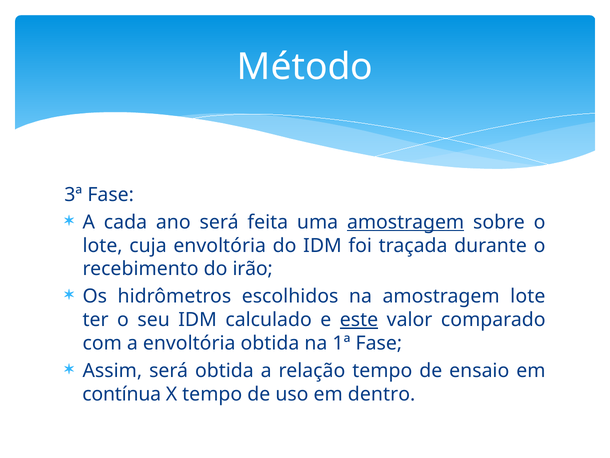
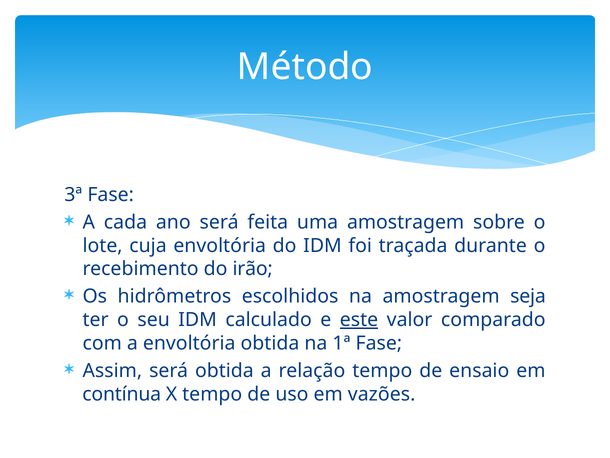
amostragem at (406, 222) underline: present -> none
amostragem lote: lote -> seja
dentro: dentro -> vazões
